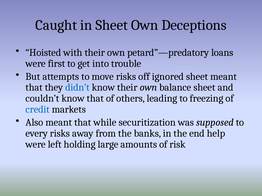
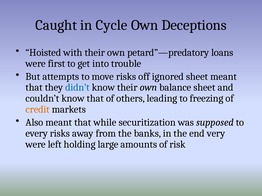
in Sheet: Sheet -> Cycle
credit colour: blue -> orange
help: help -> very
